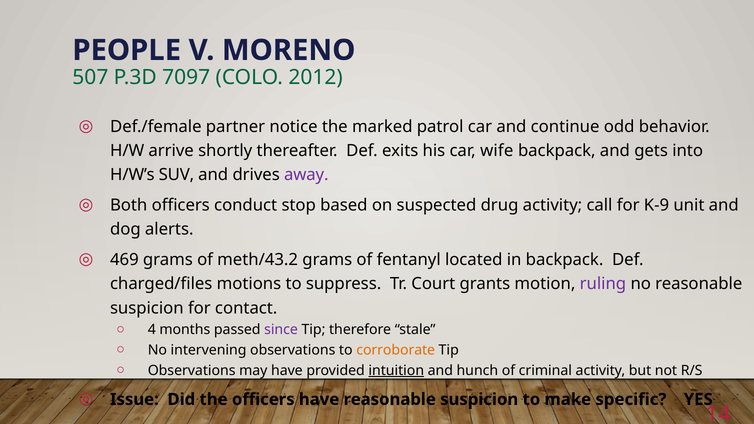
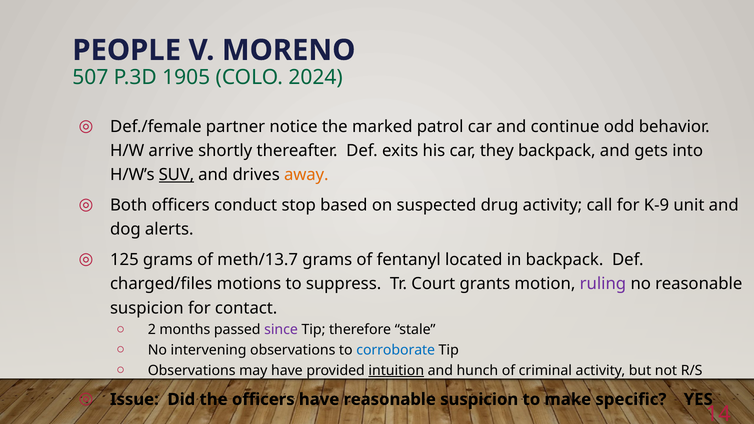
7097: 7097 -> 1905
2012: 2012 -> 2024
wife: wife -> they
SUV underline: none -> present
away colour: purple -> orange
469: 469 -> 125
meth/43.2: meth/43.2 -> meth/13.7
4: 4 -> 2
corroborate colour: orange -> blue
